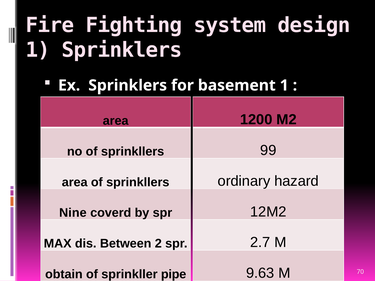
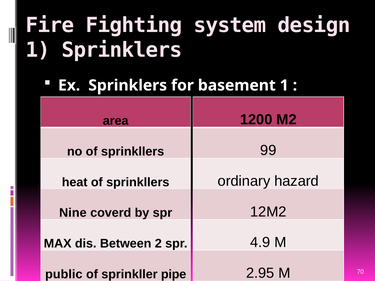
area at (75, 182): area -> heat
2.7: 2.7 -> 4.9
9.63: 9.63 -> 2.95
obtain: obtain -> public
